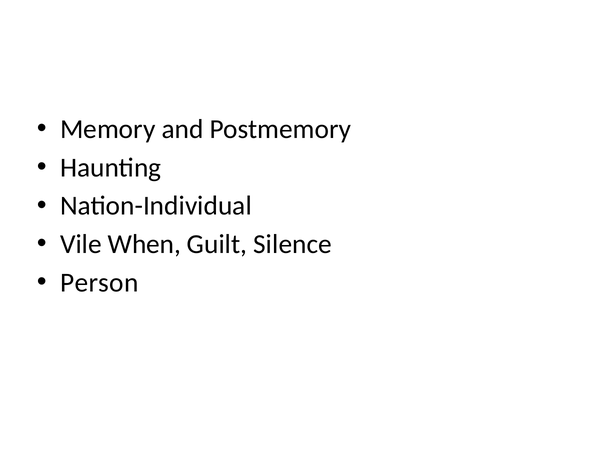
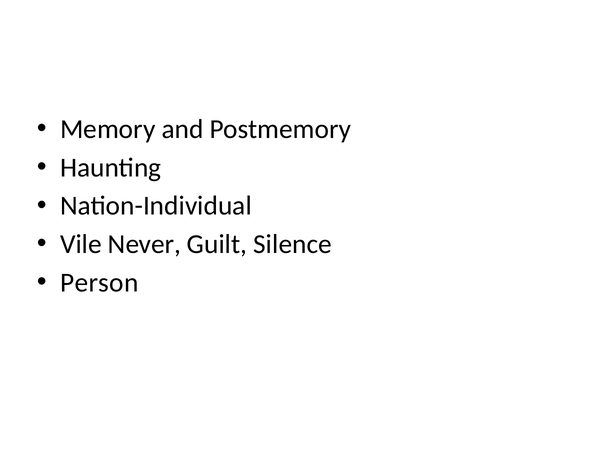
When: When -> Never
